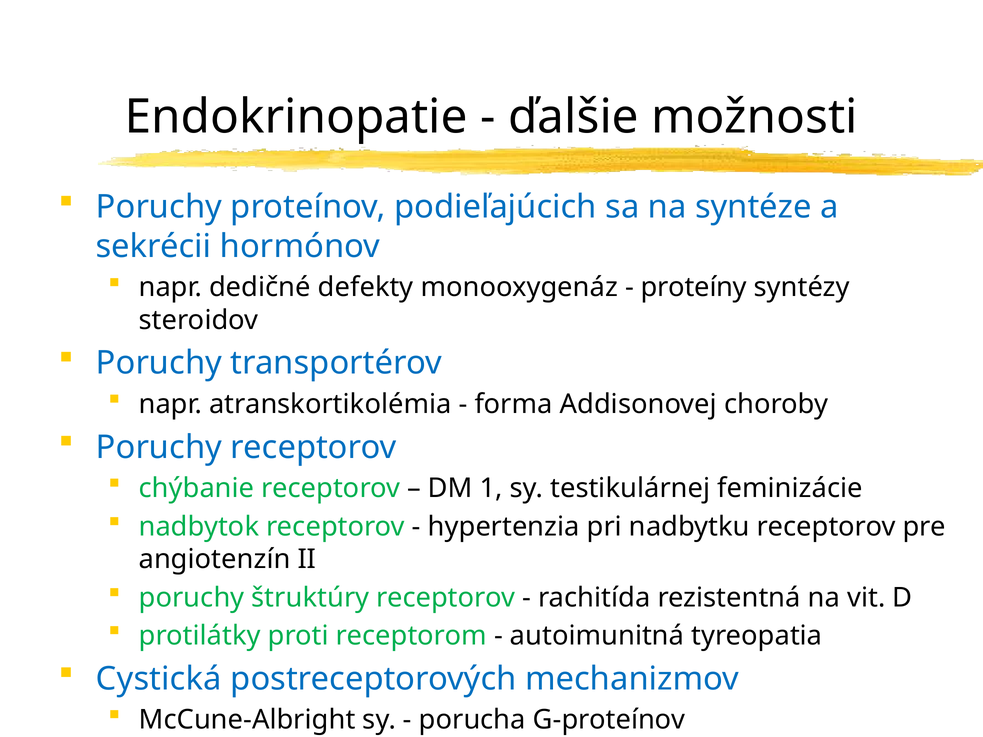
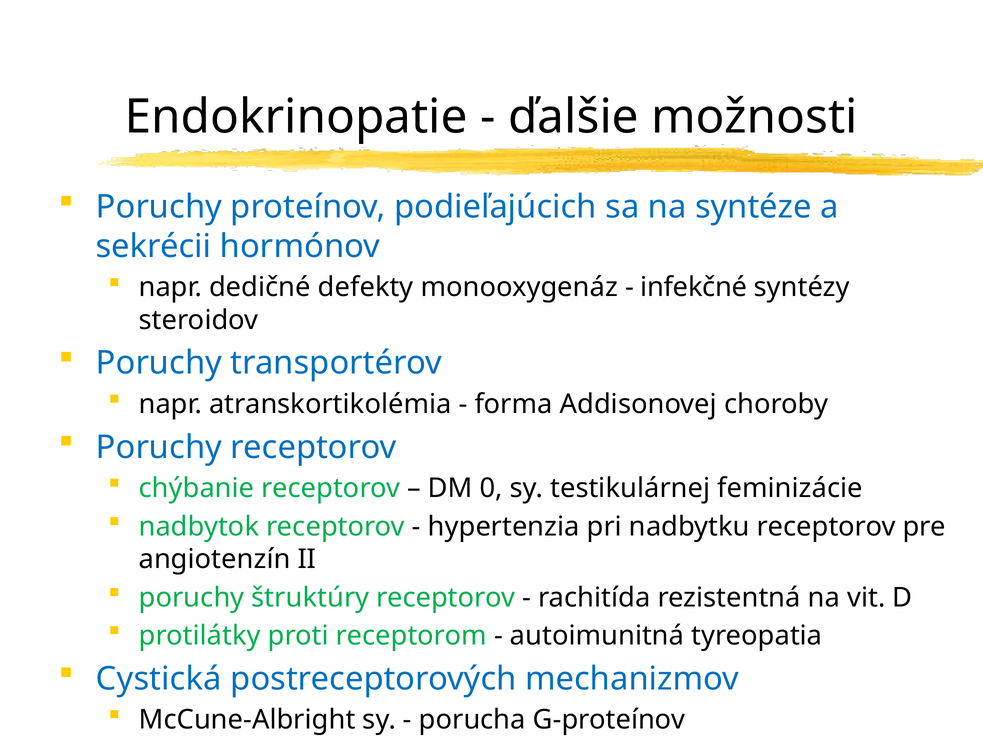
proteíny: proteíny -> infekčné
1: 1 -> 0
